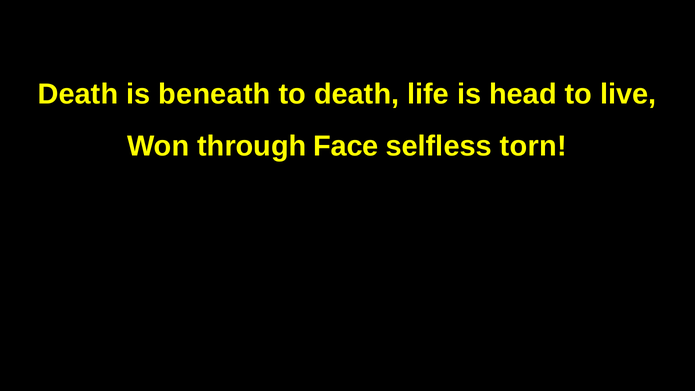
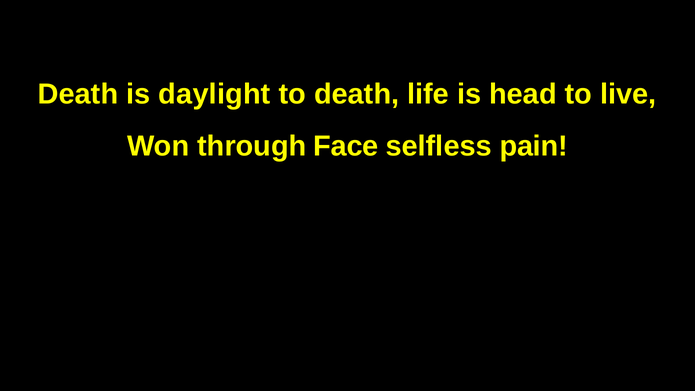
beneath: beneath -> daylight
torn: torn -> pain
